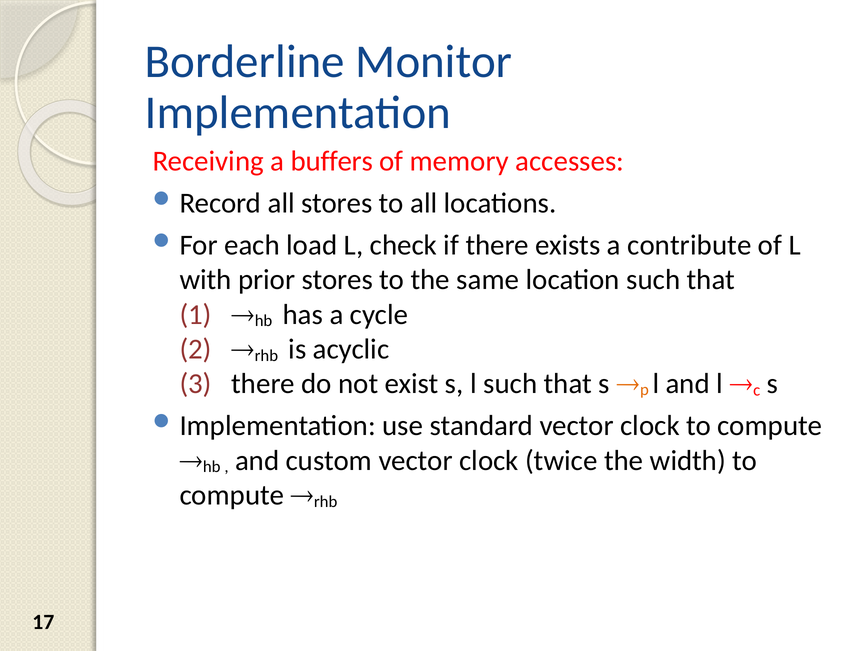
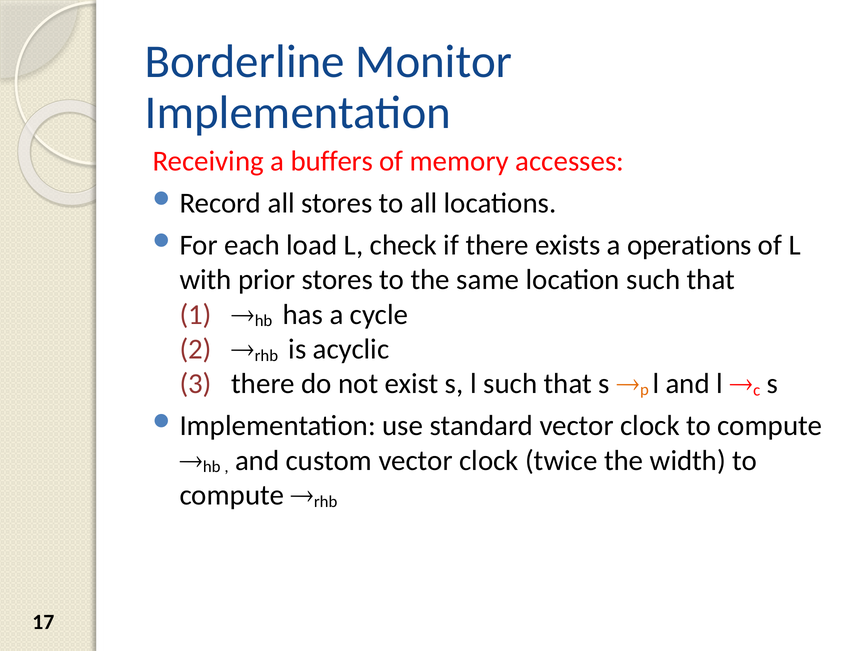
contribute: contribute -> operations
